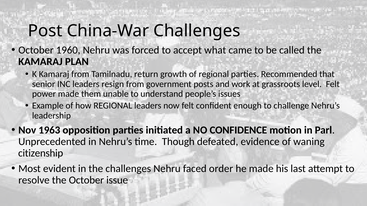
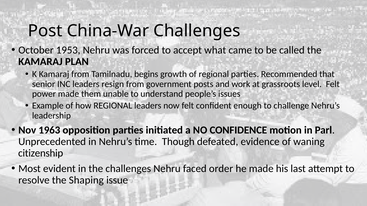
1960: 1960 -> 1953
return: return -> begins
the October: October -> Shaping
